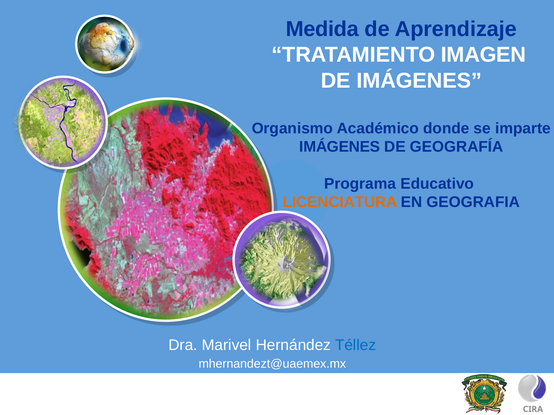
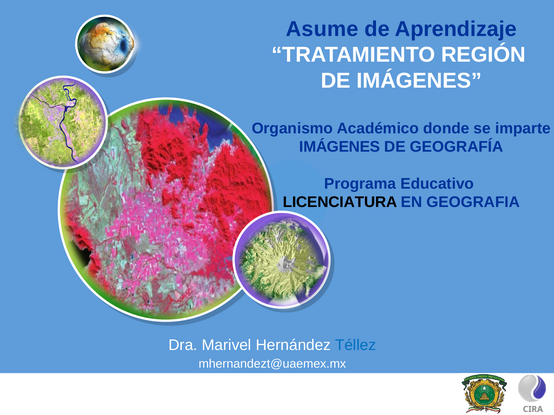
Medida: Medida -> Asume
IMAGEN: IMAGEN -> REGIÓN
LICENCIATURA colour: orange -> black
